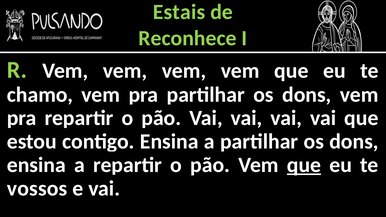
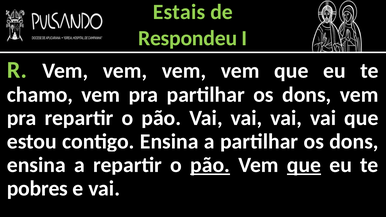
Reconhece: Reconhece -> Respondeu
pão at (210, 165) underline: none -> present
vossos: vossos -> pobres
